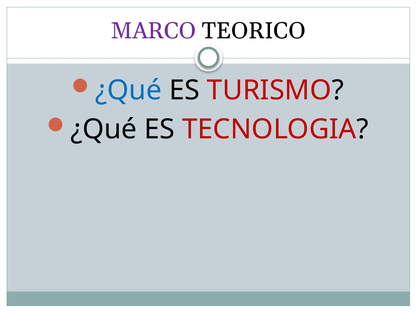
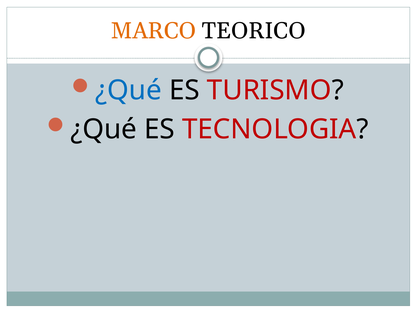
MARCO colour: purple -> orange
